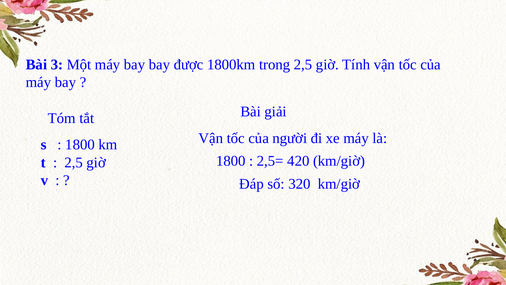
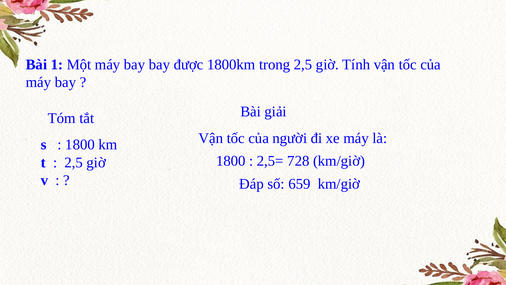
3: 3 -> 1
420: 420 -> 728
320: 320 -> 659
